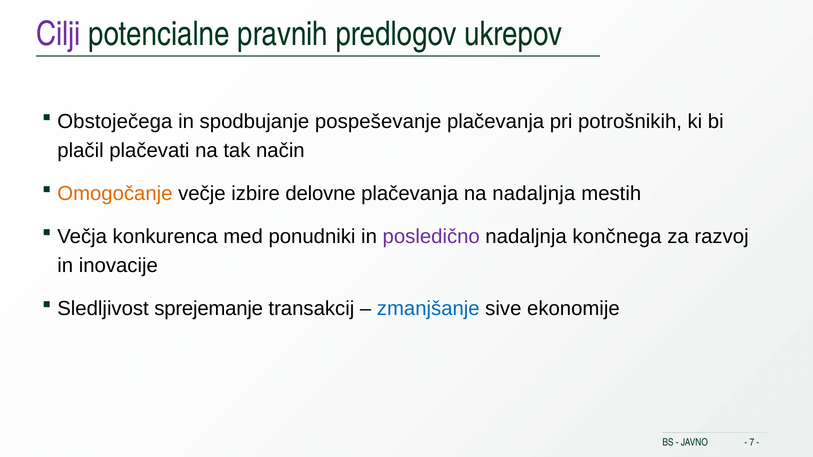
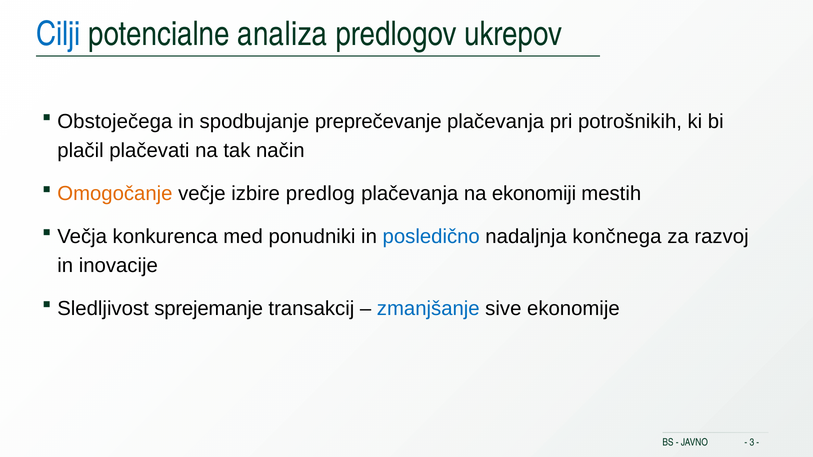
Cilji colour: purple -> blue
pravnih: pravnih -> analiza
pospeševanje: pospeševanje -> preprečevanje
delovne: delovne -> predlog
na nadaljnja: nadaljnja -> ekonomiji
posledično colour: purple -> blue
7: 7 -> 3
